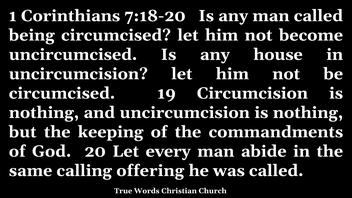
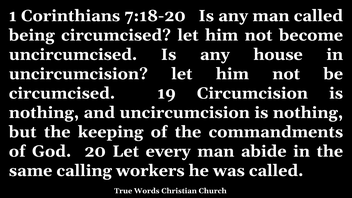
offering: offering -> workers
